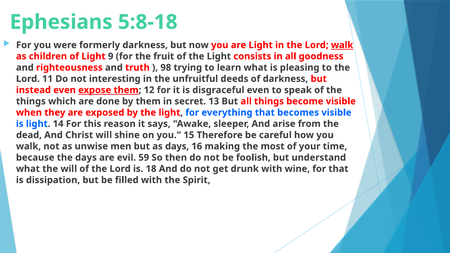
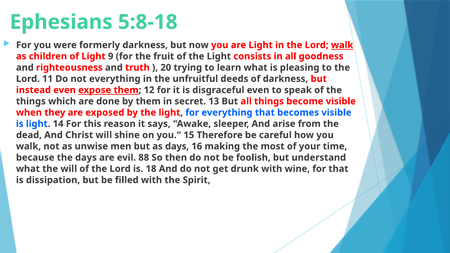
98: 98 -> 20
not interesting: interesting -> everything
59: 59 -> 88
